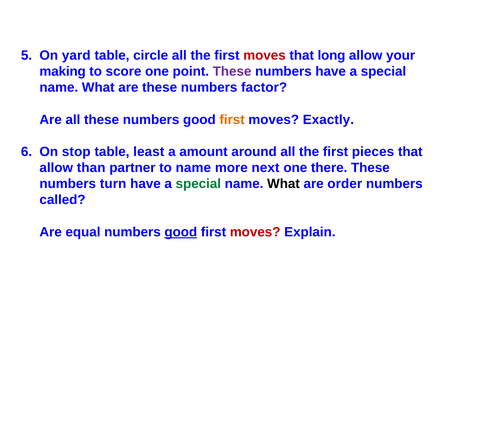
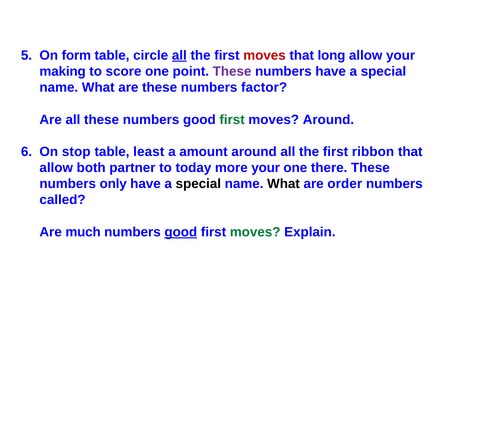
yard: yard -> form
all at (179, 55) underline: none -> present
first at (232, 120) colour: orange -> green
moves Exactly: Exactly -> Around
pieces: pieces -> ribbon
than: than -> both
to name: name -> today
more next: next -> your
turn: turn -> only
special at (198, 184) colour: green -> black
equal: equal -> much
moves at (255, 232) colour: red -> green
